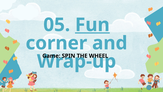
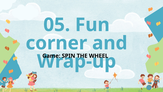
Fun underline: present -> none
